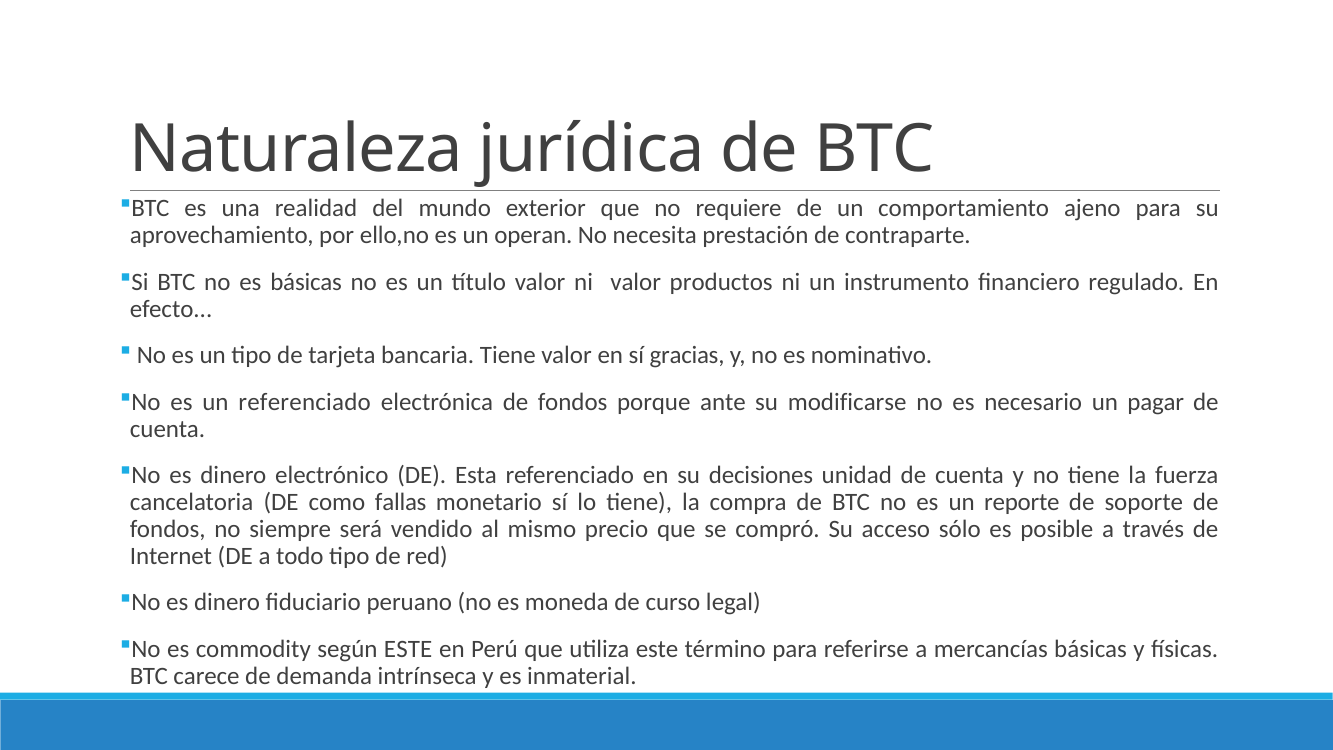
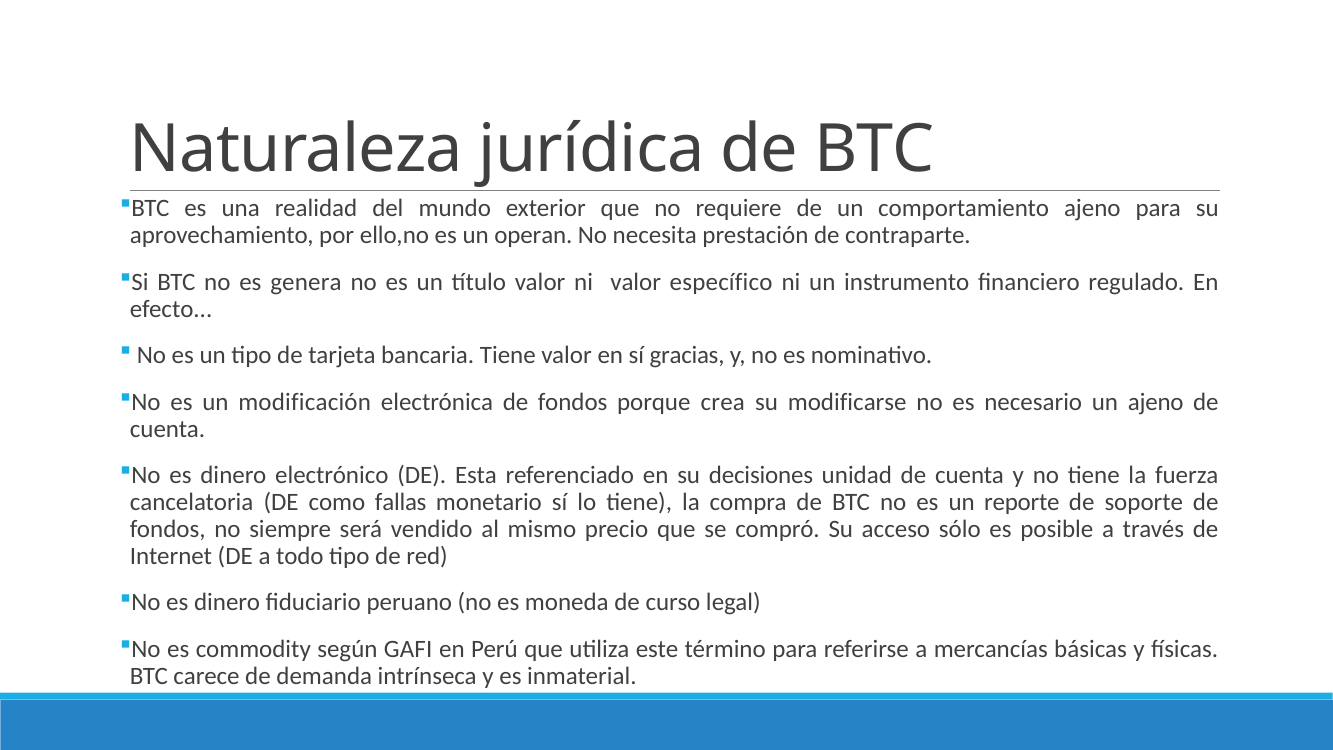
es básicas: básicas -> genera
productos: productos -> específico
un referenciado: referenciado -> modificación
ante: ante -> crea
un pagar: pagar -> ajeno
según ESTE: ESTE -> GAFI
